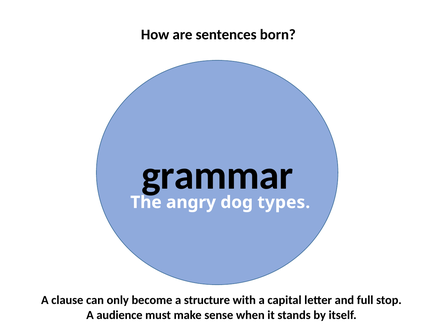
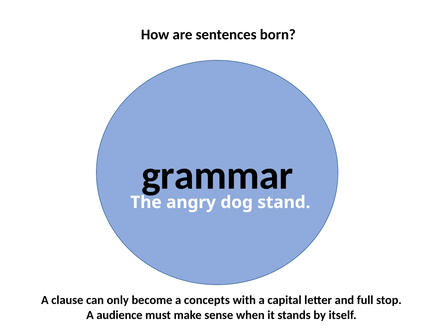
types: types -> stand
structure: structure -> concepts
